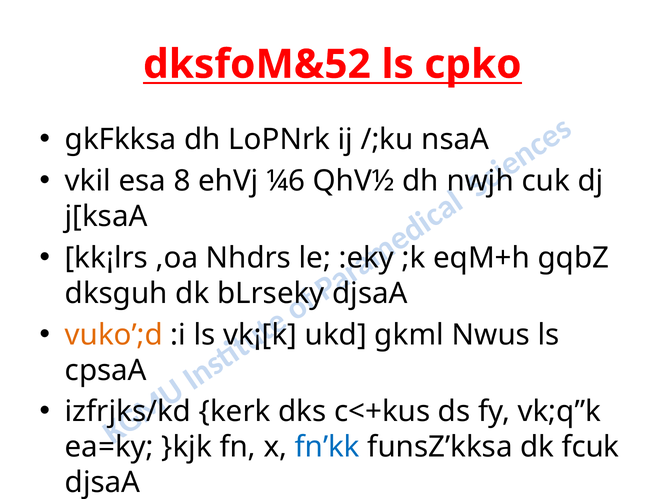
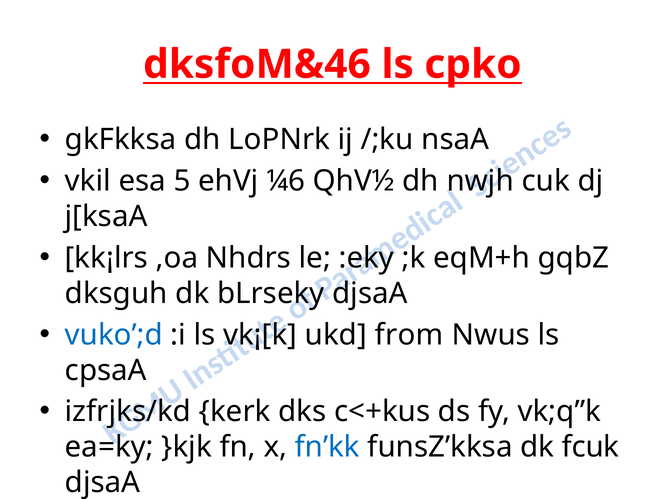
dksfoM&52: dksfoM&52 -> dksfoM&46
8: 8 -> 5
vuko’;d colour: orange -> blue
gkml: gkml -> from
